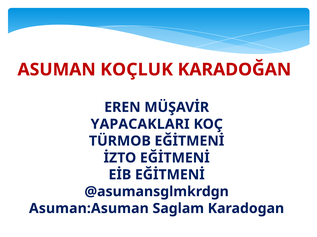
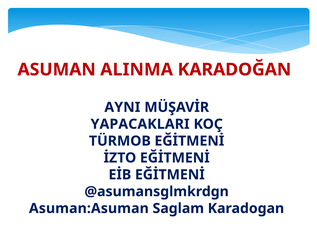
KOÇLUK: KOÇLUK -> ALINMA
EREN: EREN -> AYNI
